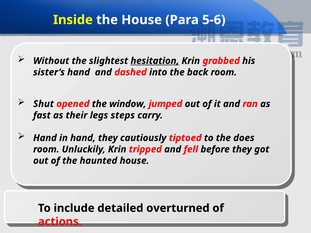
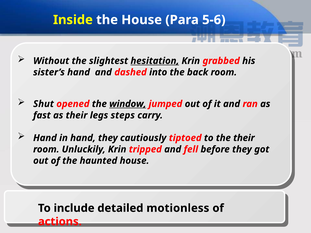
window underline: none -> present
the does: does -> their
overturned: overturned -> motionless
